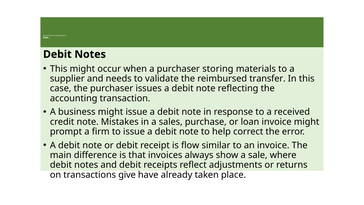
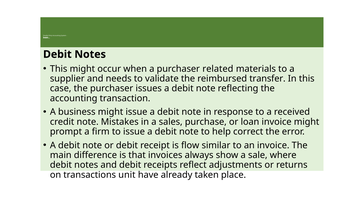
storing: storing -> related
give: give -> unit
